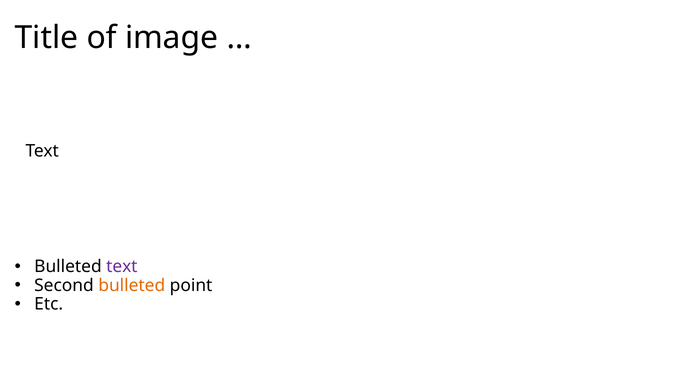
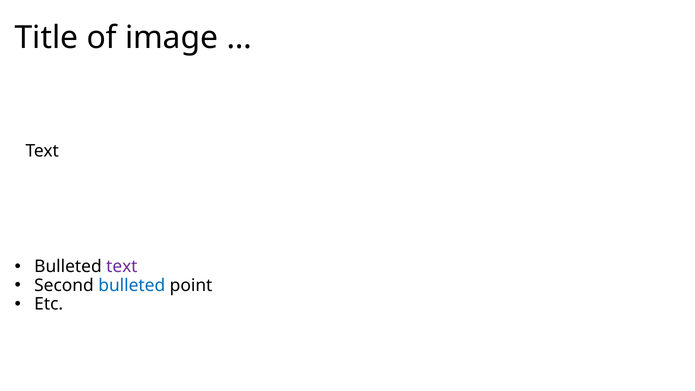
bulleted at (132, 285) colour: orange -> blue
